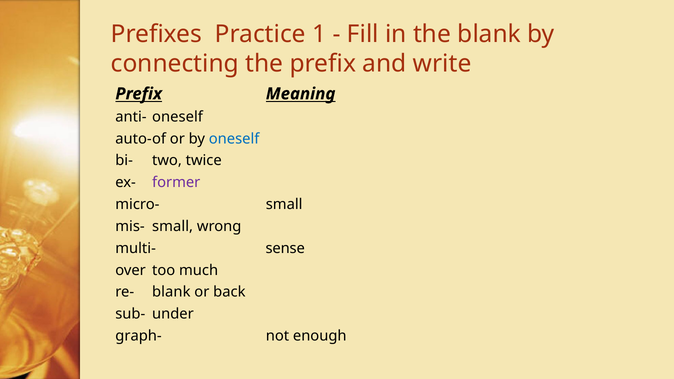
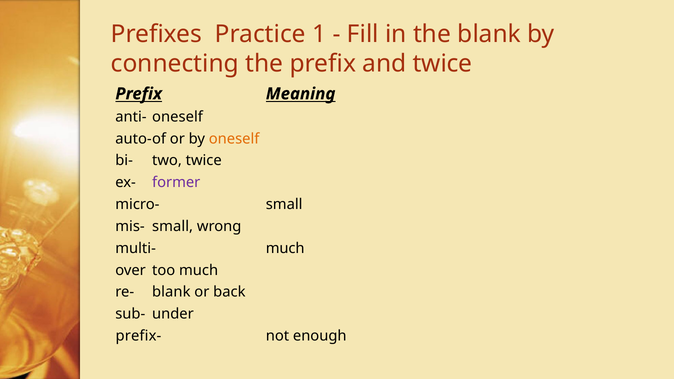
and write: write -> twice
oneself at (234, 139) colour: blue -> orange
multi- sense: sense -> much
graph-: graph- -> prefix-
